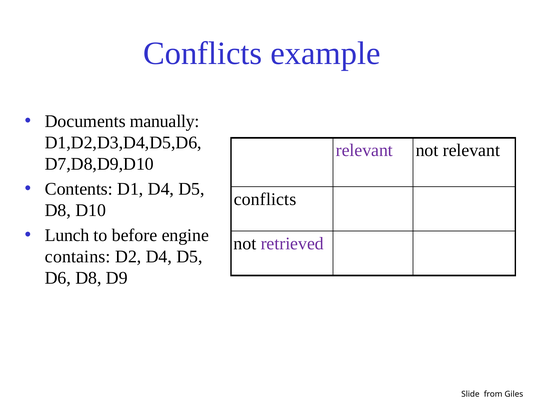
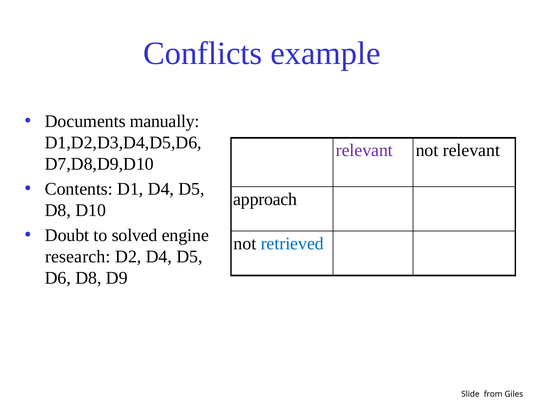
conflicts at (265, 199): conflicts -> approach
Lunch: Lunch -> Doubt
before: before -> solved
retrieved colour: purple -> blue
contains: contains -> research
